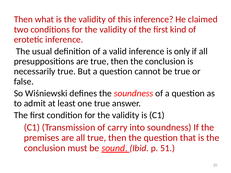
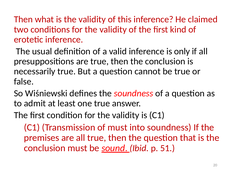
of carry: carry -> must
